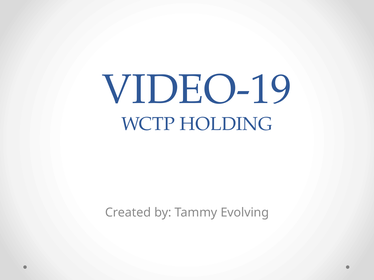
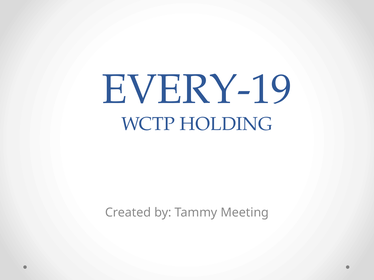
VIDEO-19: VIDEO-19 -> EVERY-19
Evolving: Evolving -> Meeting
